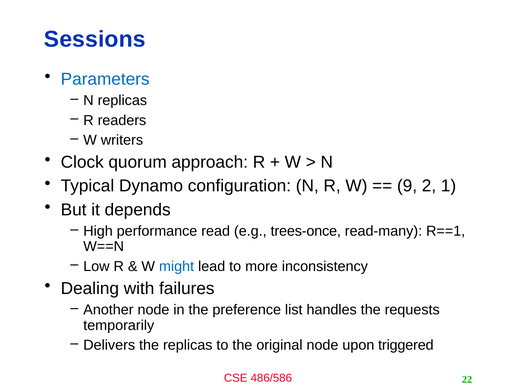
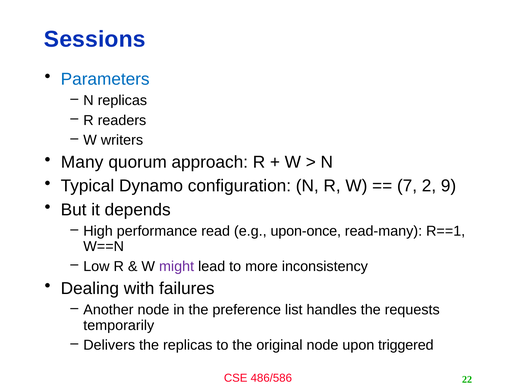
Clock: Clock -> Many
9: 9 -> 7
1: 1 -> 9
trees-once: trees-once -> upon-once
might colour: blue -> purple
